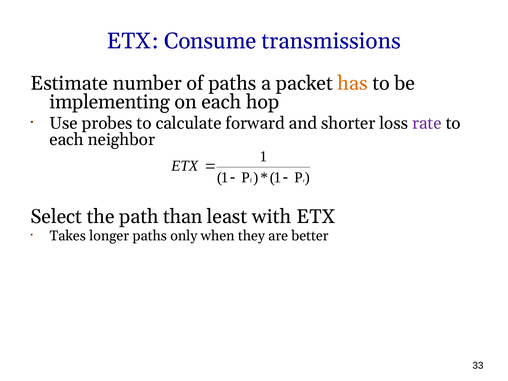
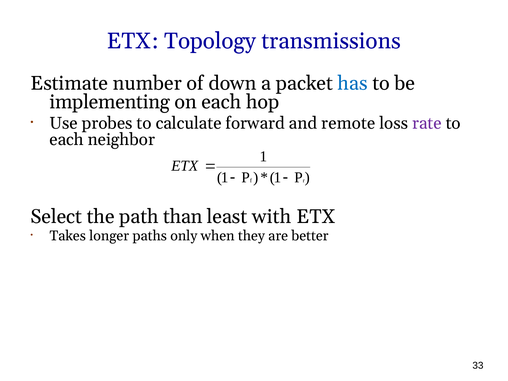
Consume: Consume -> Topology
of paths: paths -> down
has colour: orange -> blue
shorter: shorter -> remote
